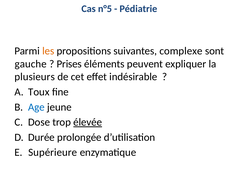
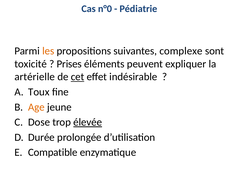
n°5: n°5 -> n°0
gauche: gauche -> toxicité
plusieurs: plusieurs -> artérielle
cet underline: none -> present
Age colour: blue -> orange
Supérieure: Supérieure -> Compatible
